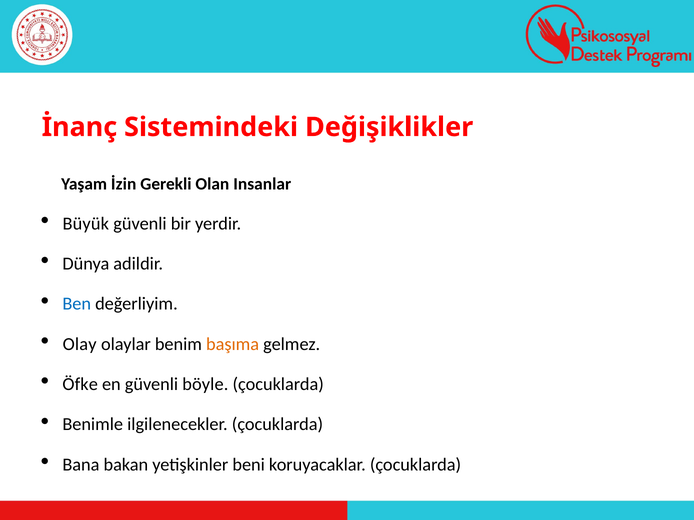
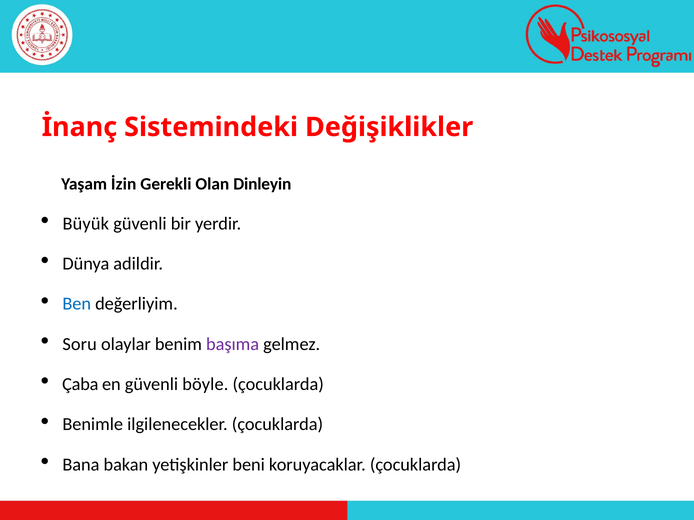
Insanlar: Insanlar -> Dinleyin
Olay: Olay -> Soru
başıma colour: orange -> purple
Öfke: Öfke -> Çaba
